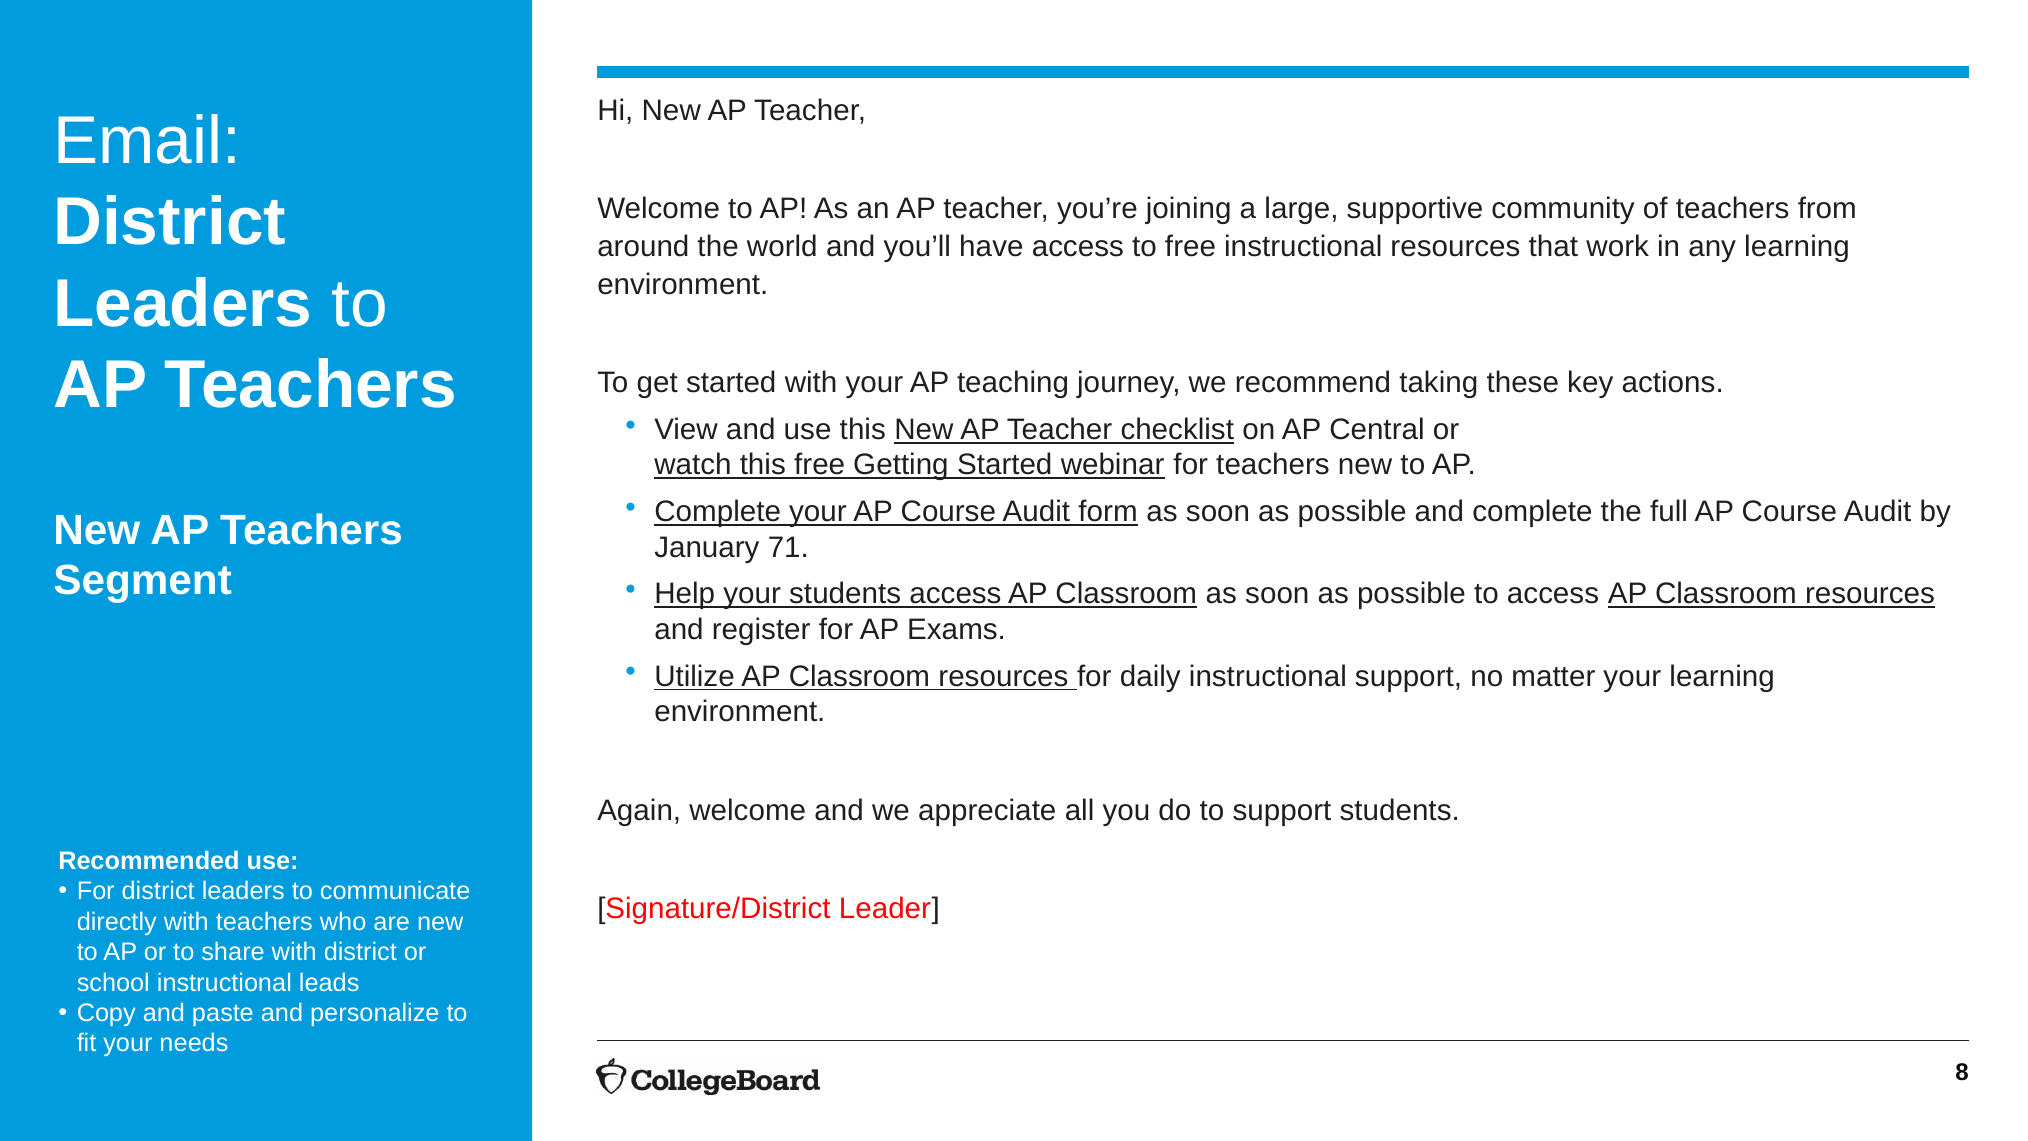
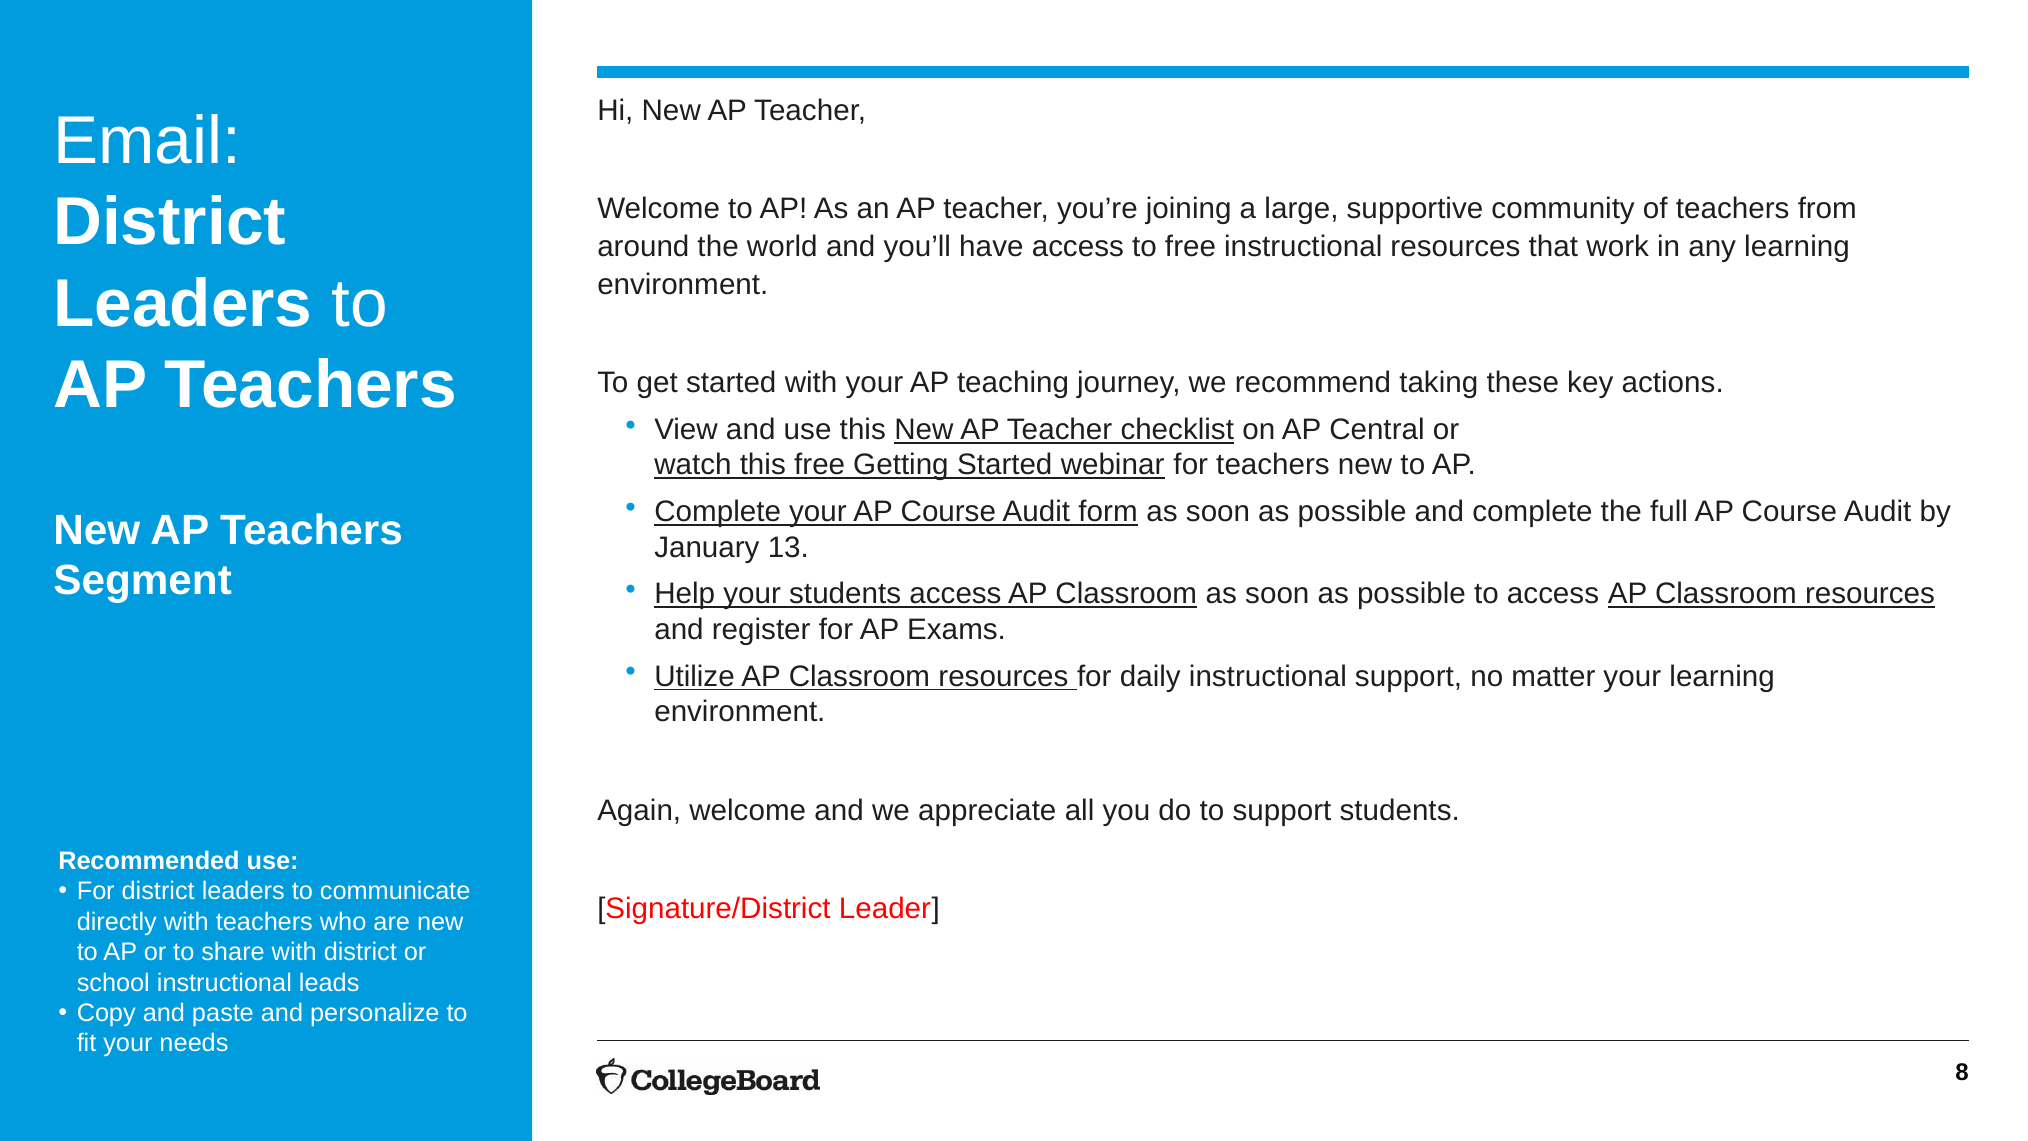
71: 71 -> 13
